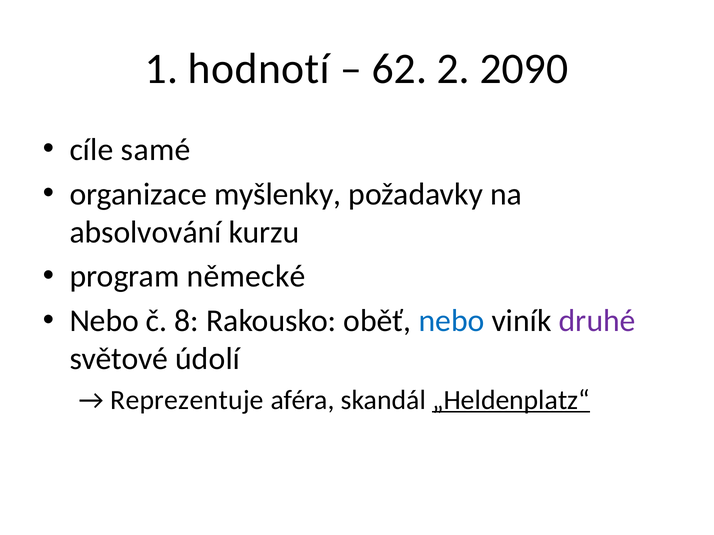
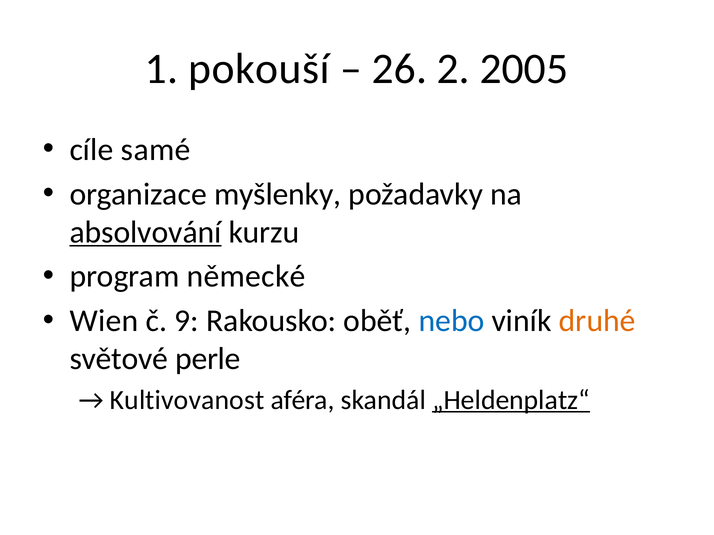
hodnotí: hodnotí -> pokouší
62: 62 -> 26
2090: 2090 -> 2005
absolvování underline: none -> present
Nebo at (104, 321): Nebo -> Wien
8: 8 -> 9
druhé colour: purple -> orange
údolí: údolí -> perle
Reprezentuje: Reprezentuje -> Kultivovanost
